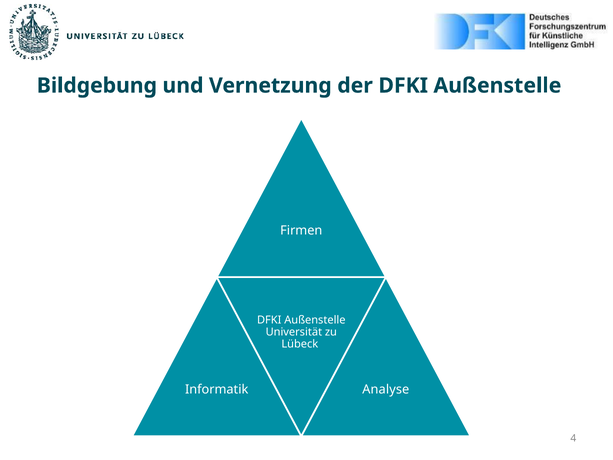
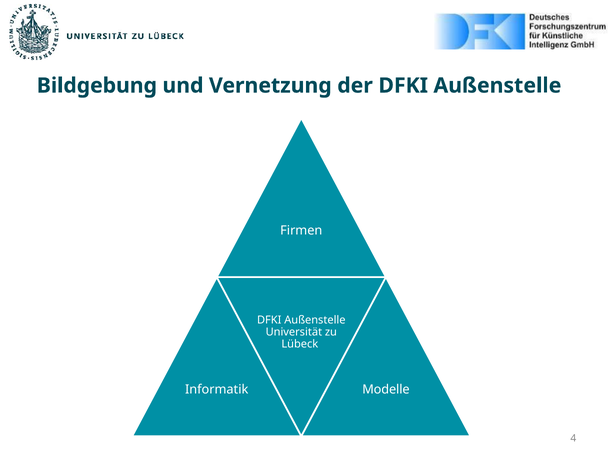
Analyse: Analyse -> Modelle
